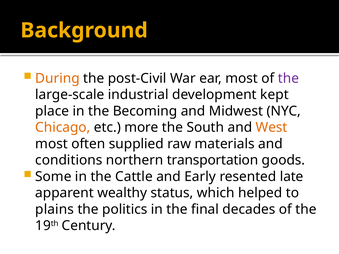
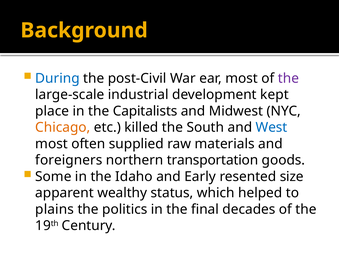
During colour: orange -> blue
Becoming: Becoming -> Capitalists
more: more -> killed
West colour: orange -> blue
conditions: conditions -> foreigners
Cattle: Cattle -> Idaho
late: late -> size
